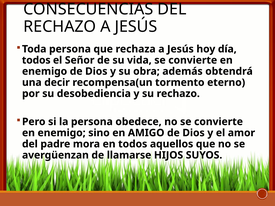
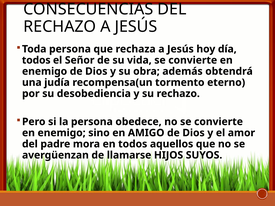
decir: decir -> judía
